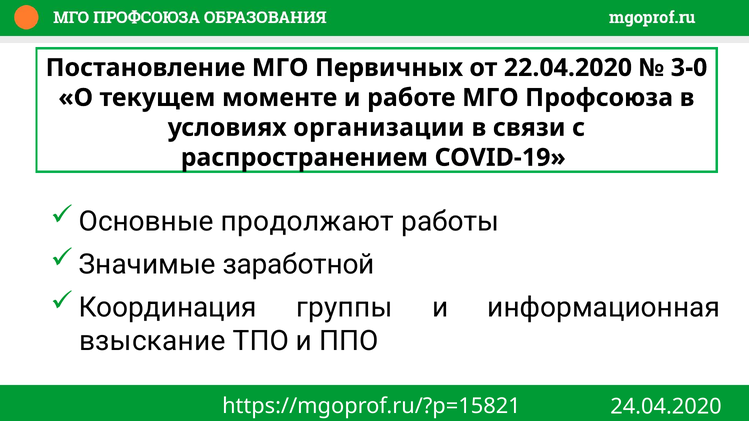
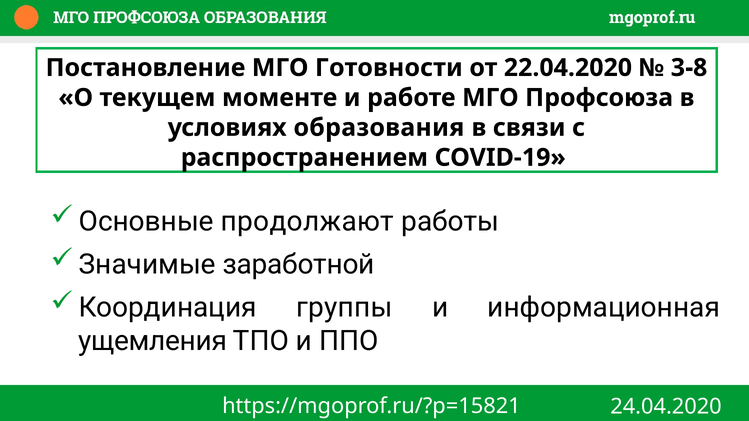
Первичных: Первичных -> Готовности
3-0: 3-0 -> 3-8
организации: организации -> образования
взыскание: взыскание -> ущемления
